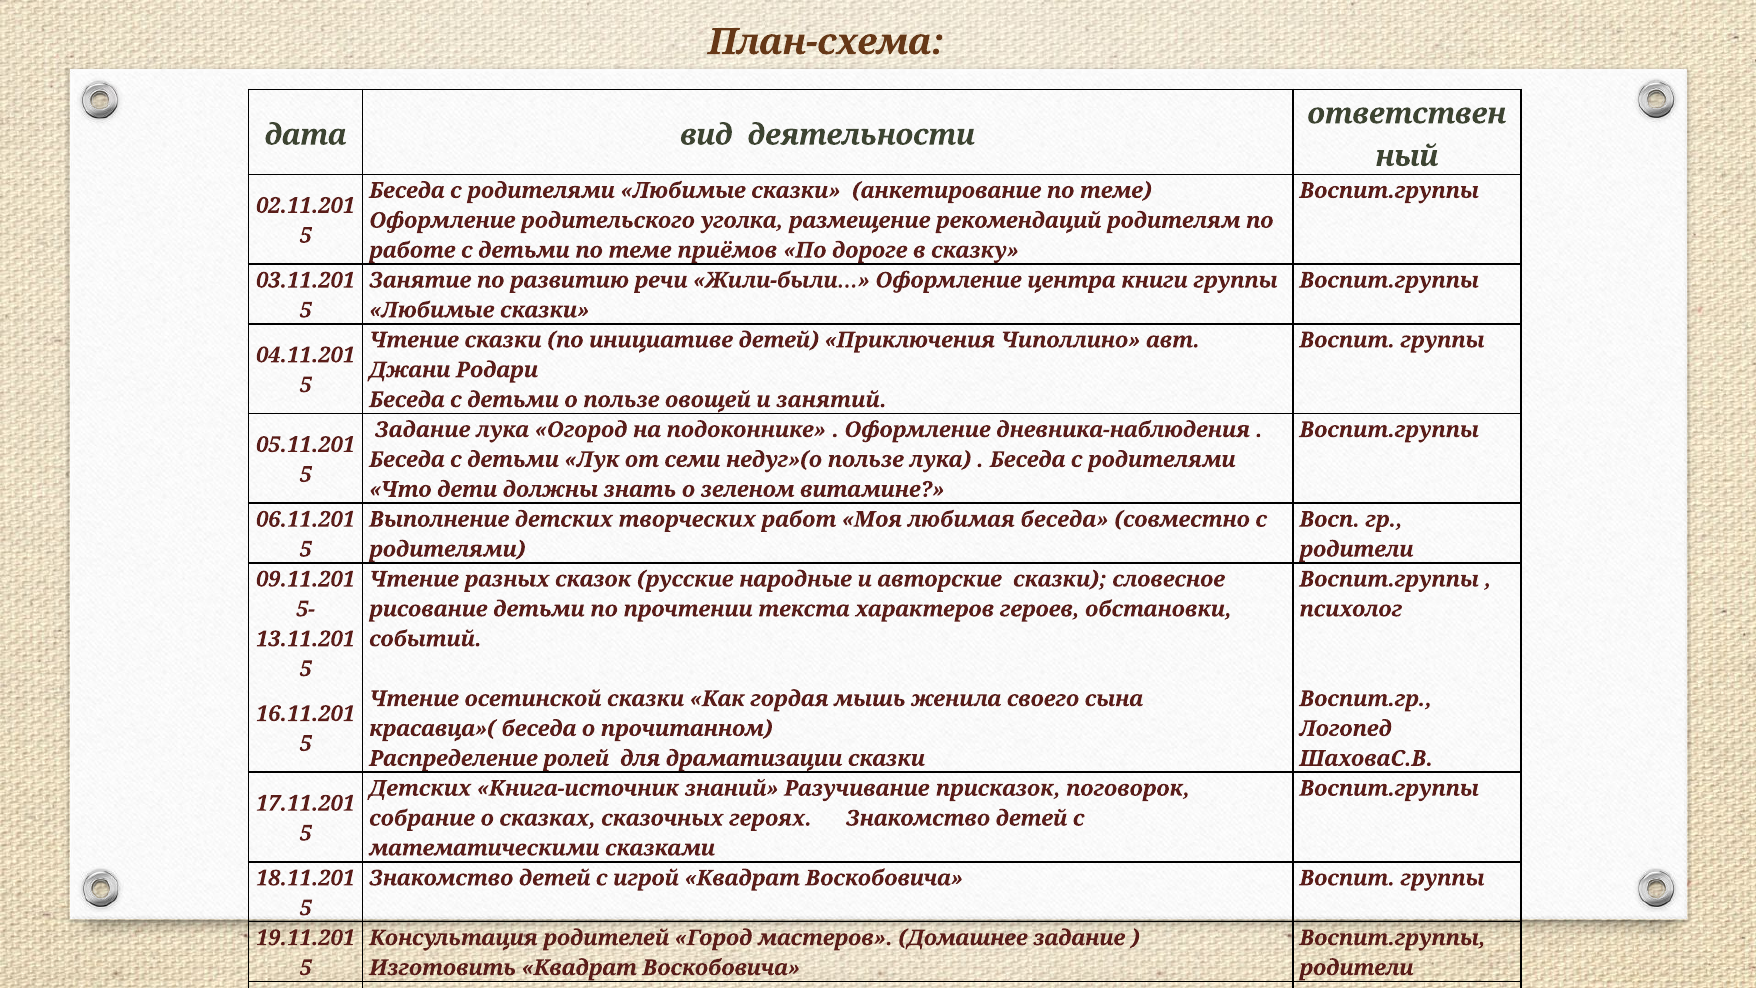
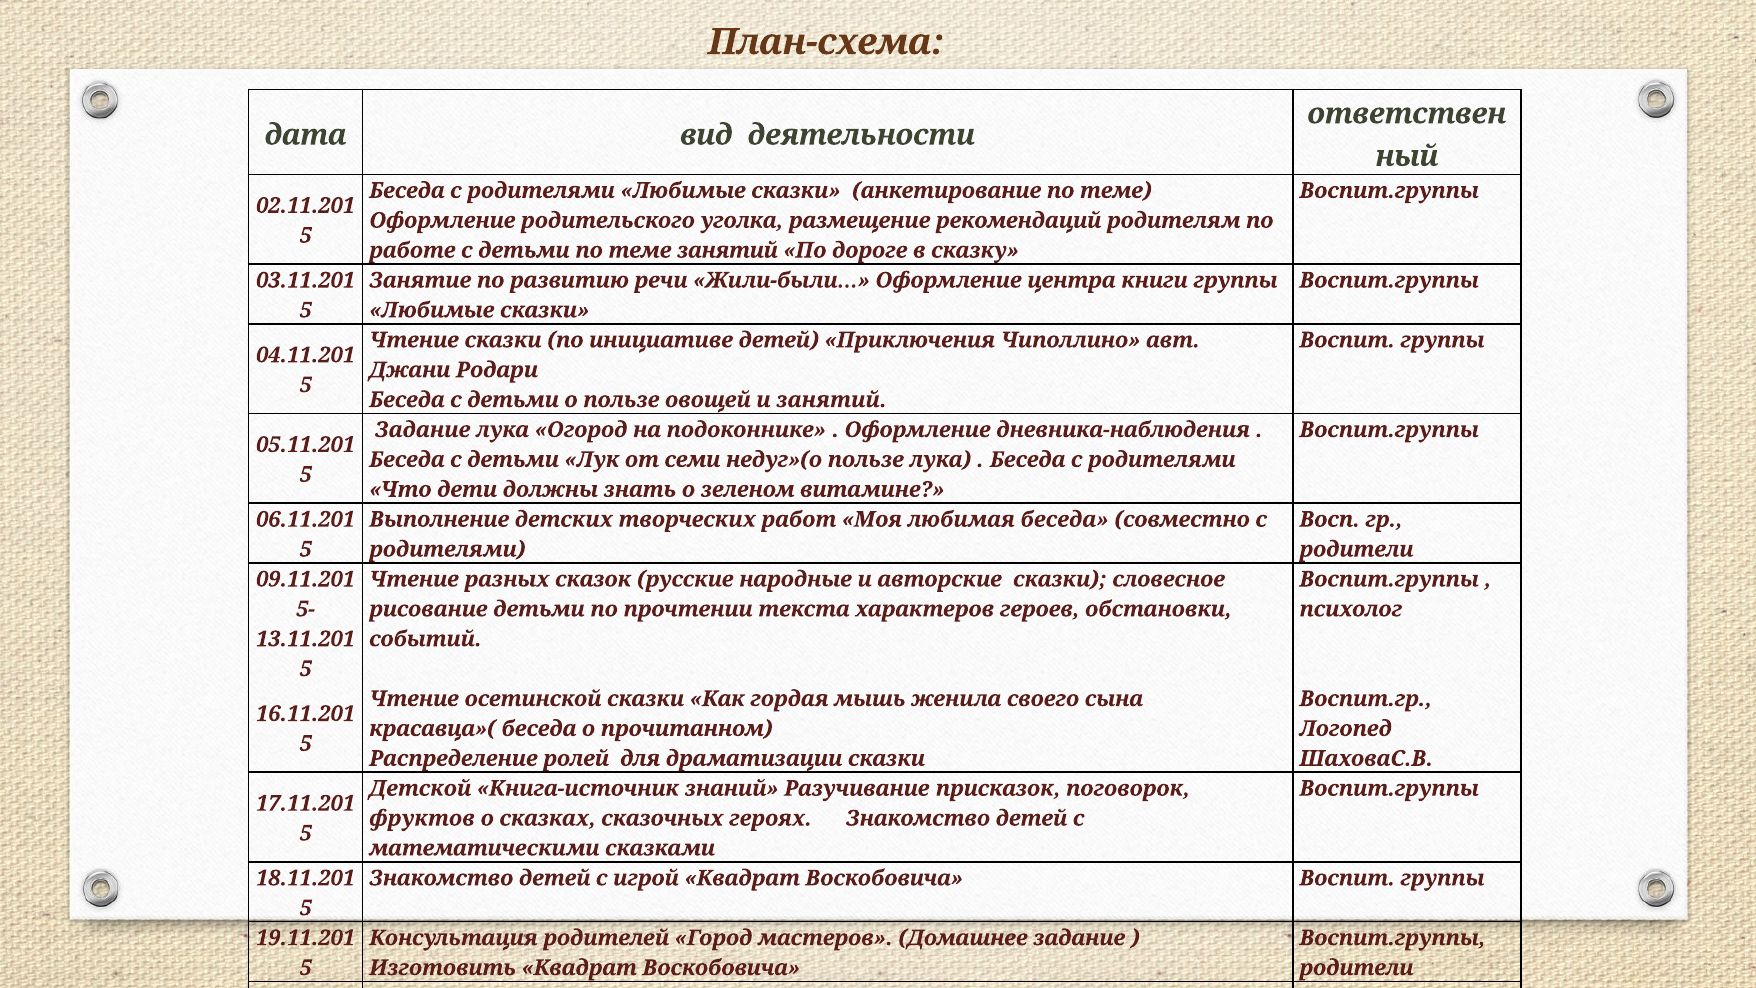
теме приёмов: приёмов -> занятий
Детских at (420, 788): Детских -> Детской
собрание at (422, 818): собрание -> фруктов
